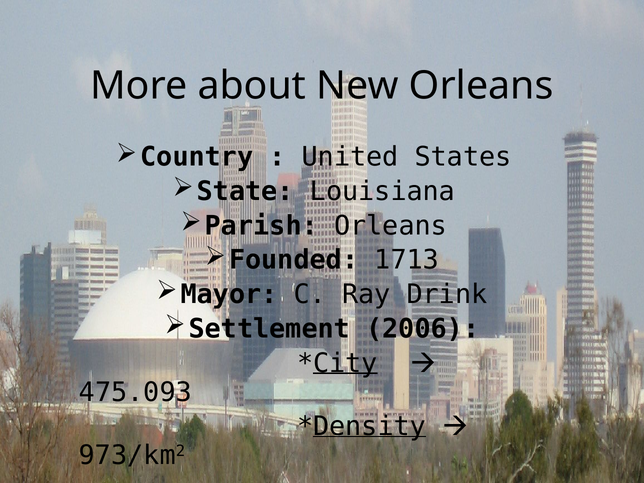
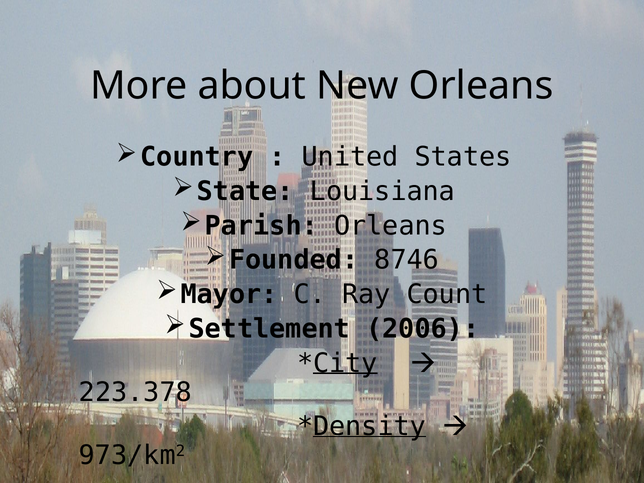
1713: 1713 -> 8746
Drink: Drink -> Count
475.093: 475.093 -> 223.378
